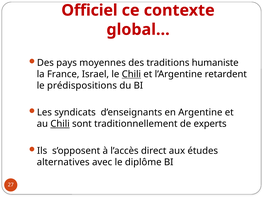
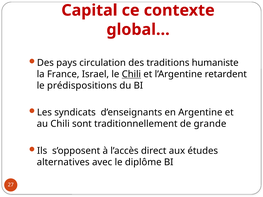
Officiel: Officiel -> Capital
moyennes: moyennes -> circulation
Chili at (60, 124) underline: present -> none
experts: experts -> grande
